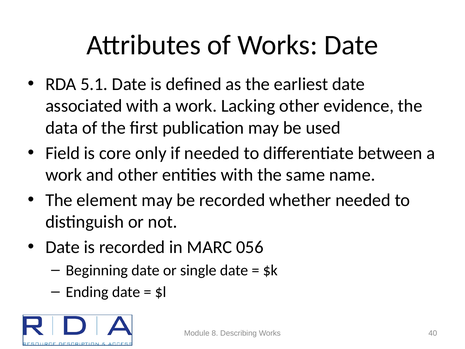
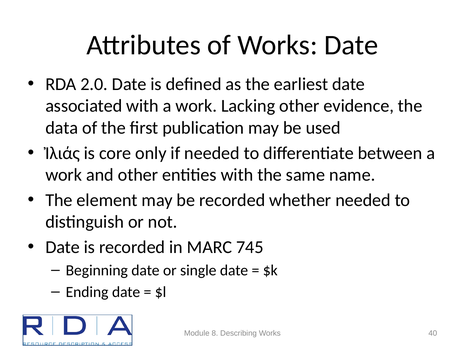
5.1: 5.1 -> 2.0
Field: Field -> Ἰλιάς
056: 056 -> 745
